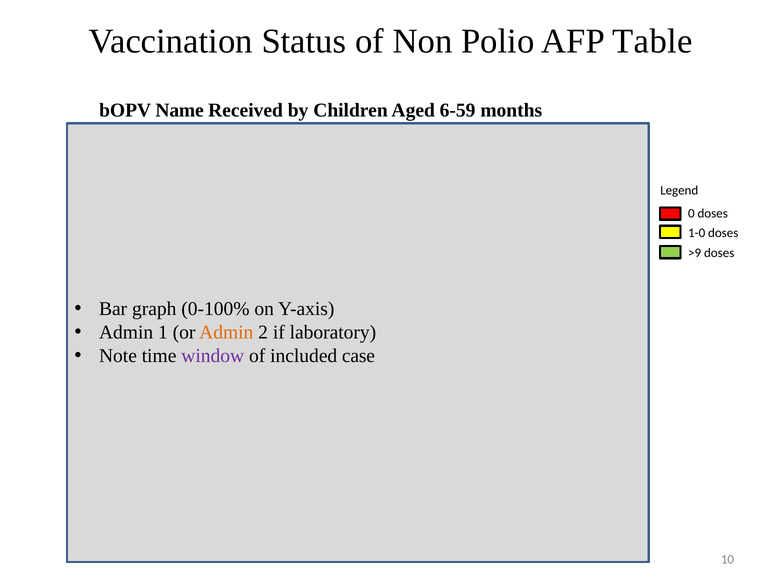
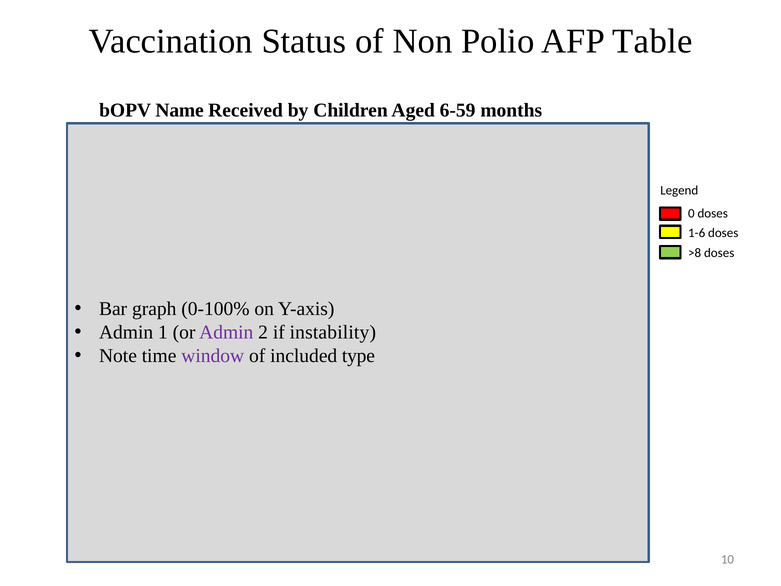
1-0: 1-0 -> 1-6
>9: >9 -> >8
Admin at (226, 332) colour: orange -> purple
laboratory: laboratory -> instability
case: case -> type
